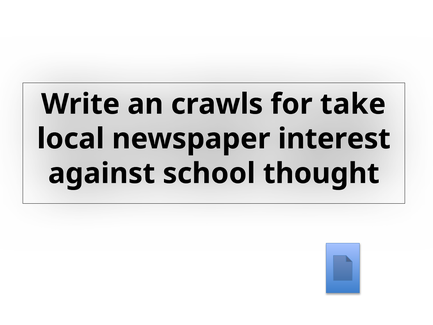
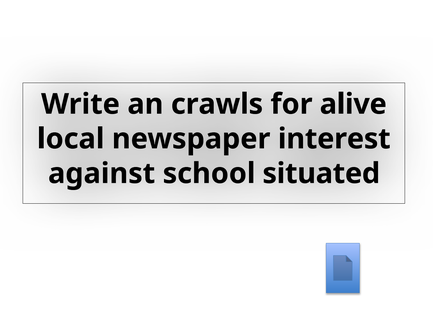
take: take -> alive
thought: thought -> situated
